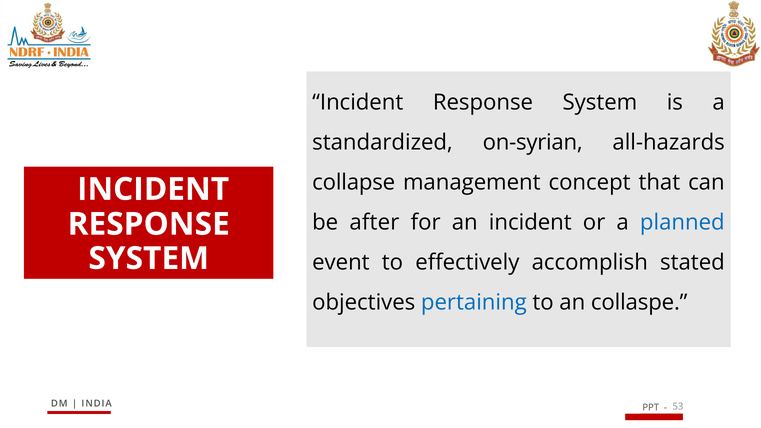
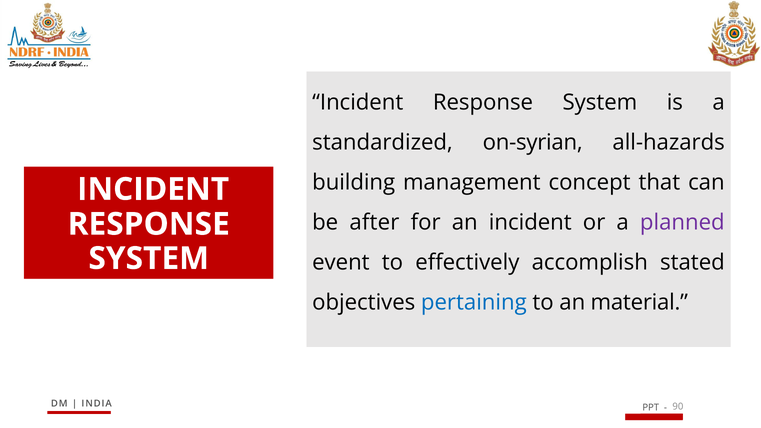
collapse: collapse -> building
planned colour: blue -> purple
collaspe: collaspe -> material
53: 53 -> 90
